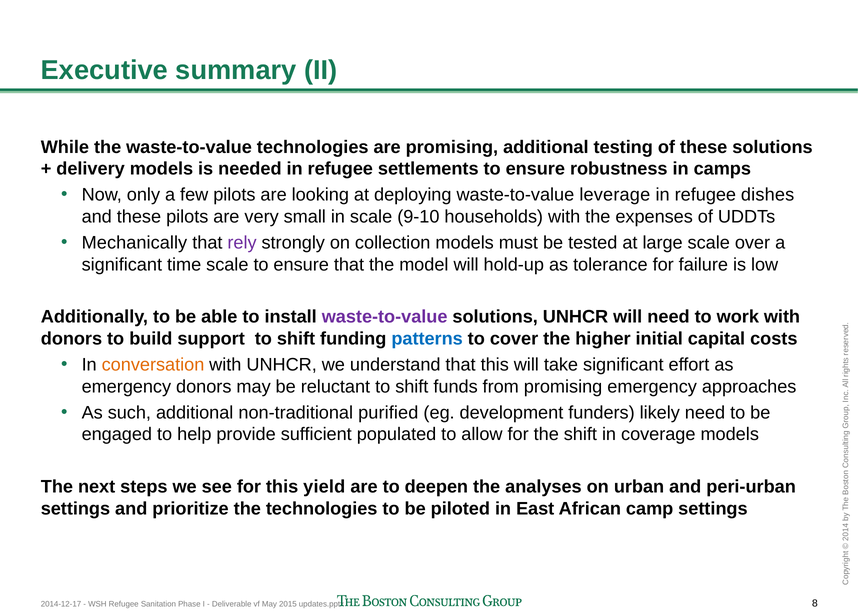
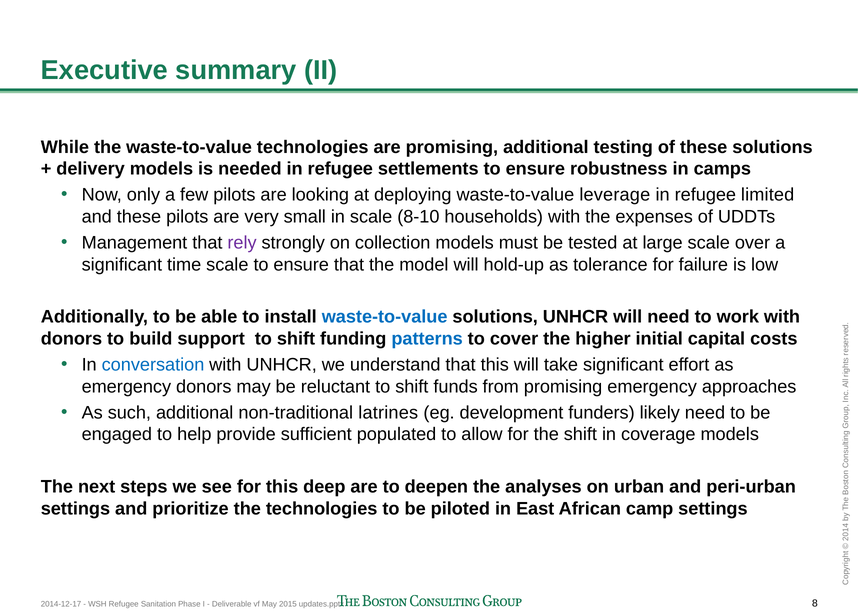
dishes: dishes -> limited
9-10: 9-10 -> 8-10
Mechanically: Mechanically -> Management
waste-to-value at (385, 317) colour: purple -> blue
conversation colour: orange -> blue
purified: purified -> latrines
yield: yield -> deep
